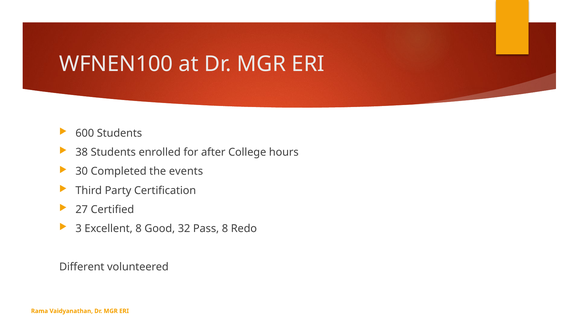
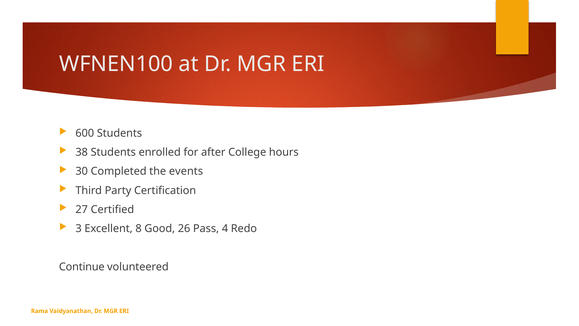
32: 32 -> 26
Pass 8: 8 -> 4
Different: Different -> Continue
